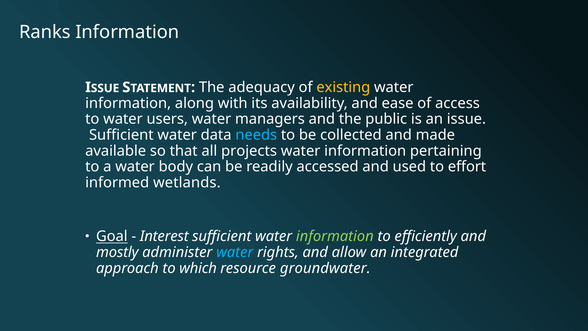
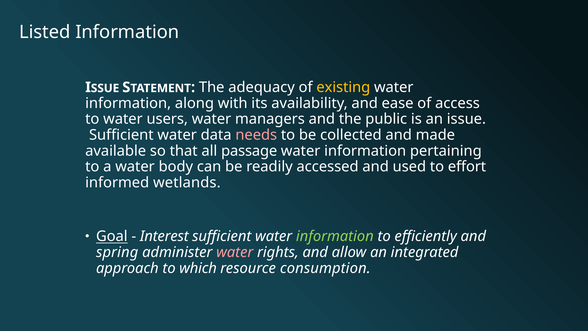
Ranks: Ranks -> Listed
needs colour: light blue -> pink
projects: projects -> passage
mostly: mostly -> spring
water at (235, 252) colour: light blue -> pink
groundwater: groundwater -> consumption
